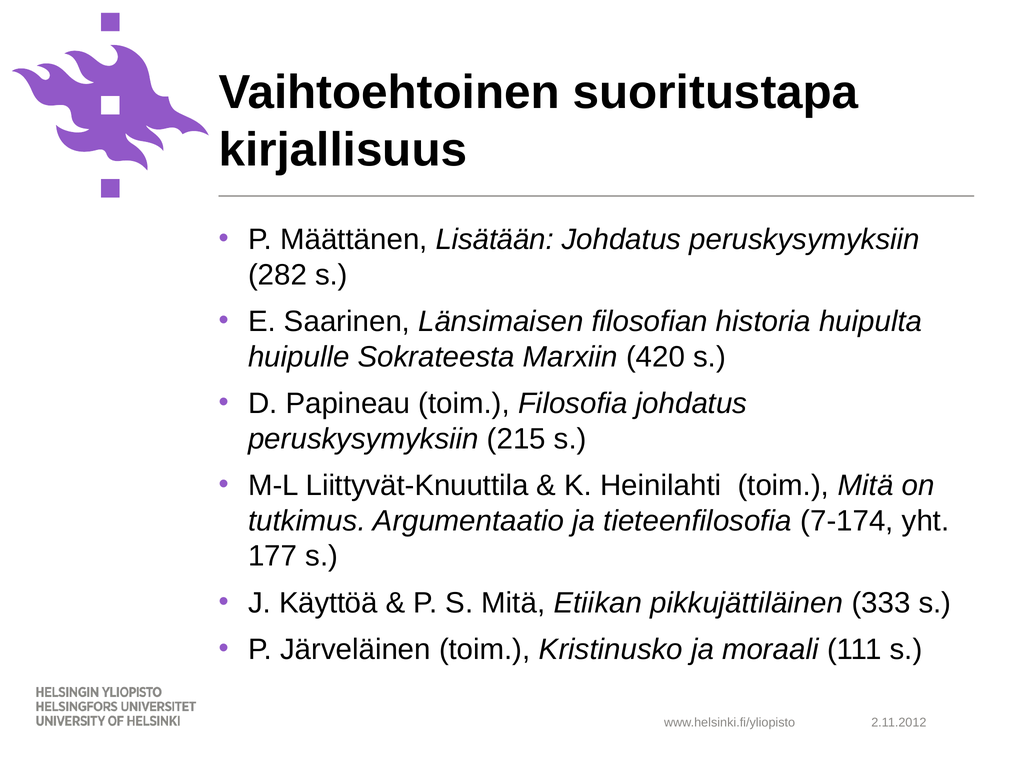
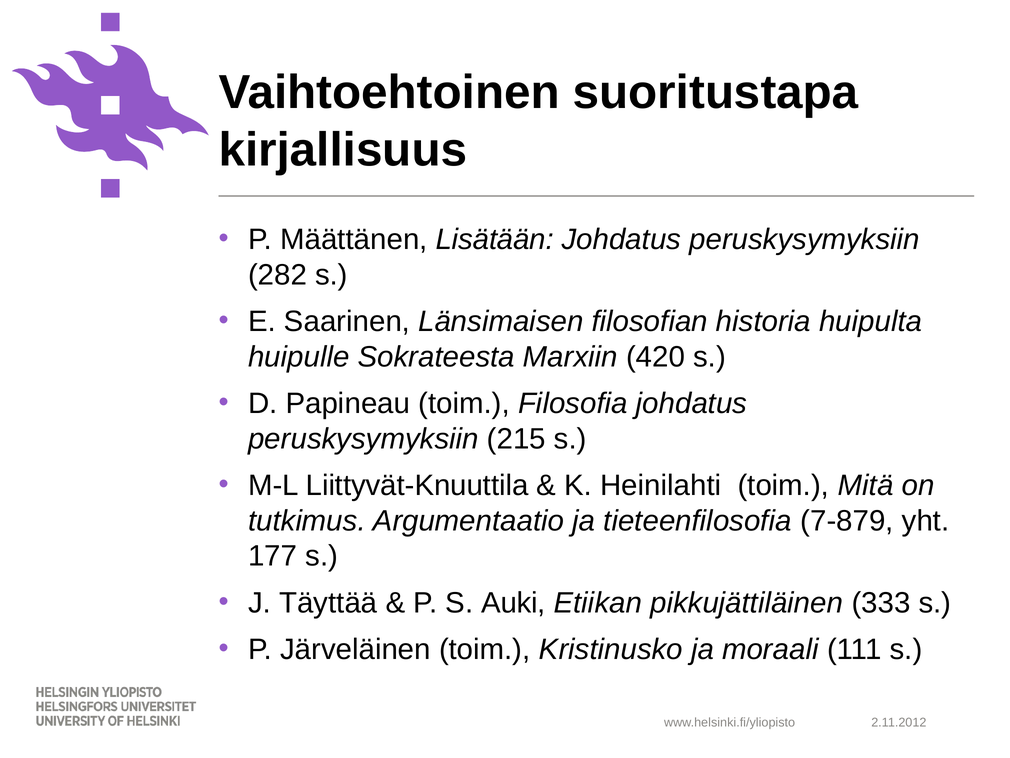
7-174: 7-174 -> 7-879
Käyttöä: Käyttöä -> Täyttää
S Mitä: Mitä -> Auki
